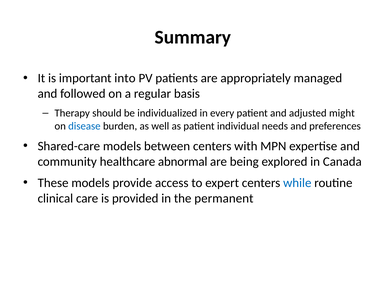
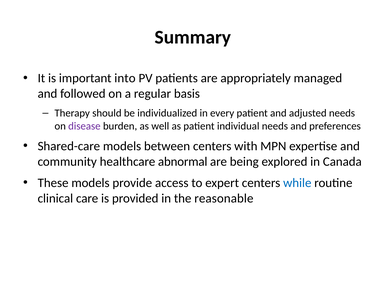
adjusted might: might -> needs
disease colour: blue -> purple
permanent: permanent -> reasonable
